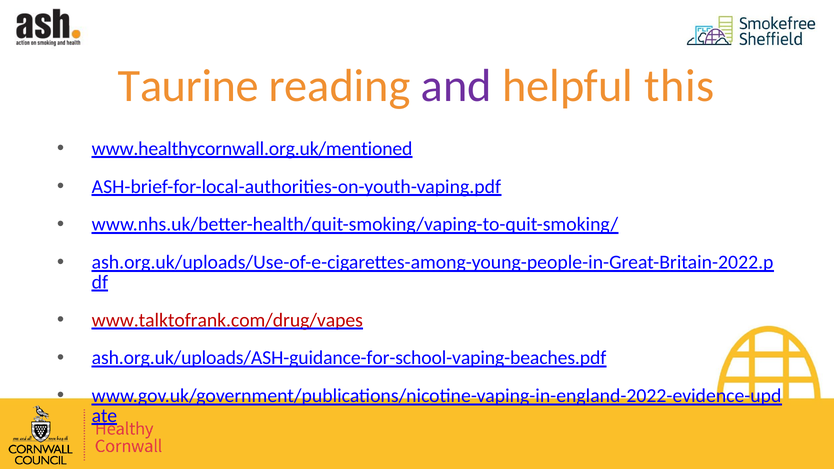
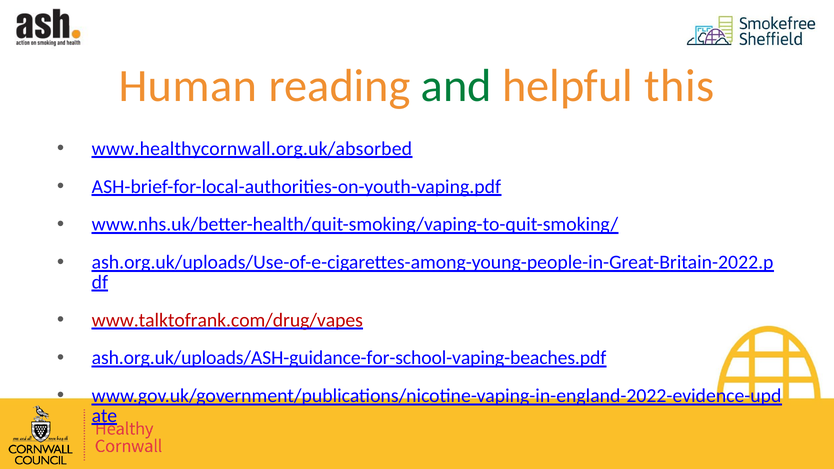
Taurine: Taurine -> Human
and colour: purple -> green
www.healthycornwall.org.uk/mentioned: www.healthycornwall.org.uk/mentioned -> www.healthycornwall.org.uk/absorbed
